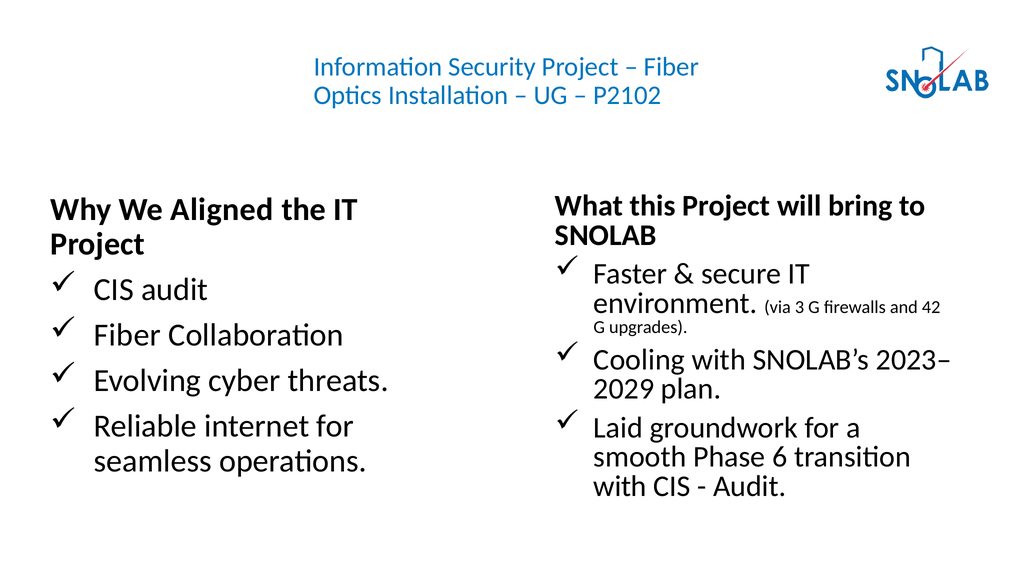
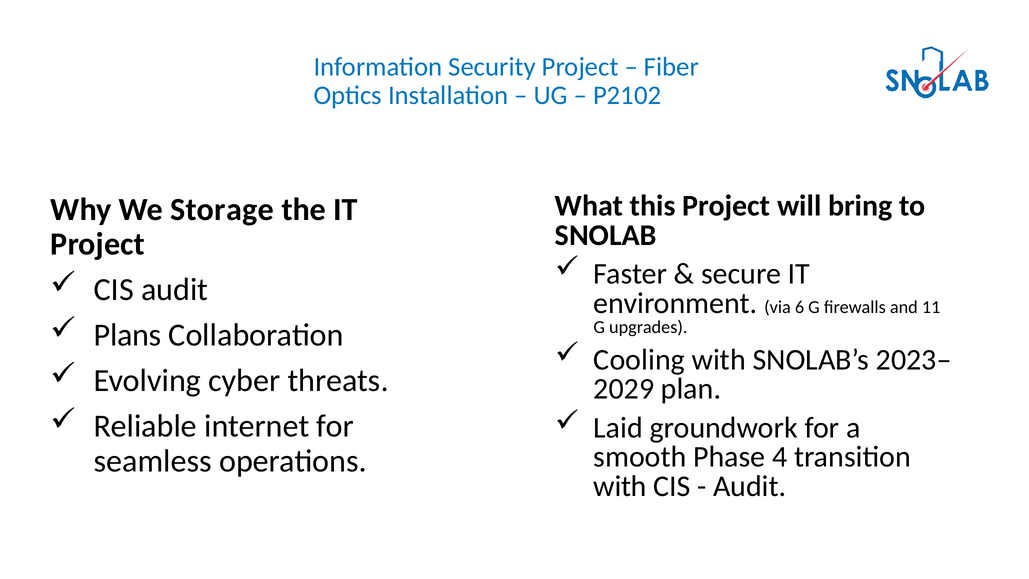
Aligned: Aligned -> Storage
3: 3 -> 6
42: 42 -> 11
Fiber at (127, 335): Fiber -> Plans
6: 6 -> 4
